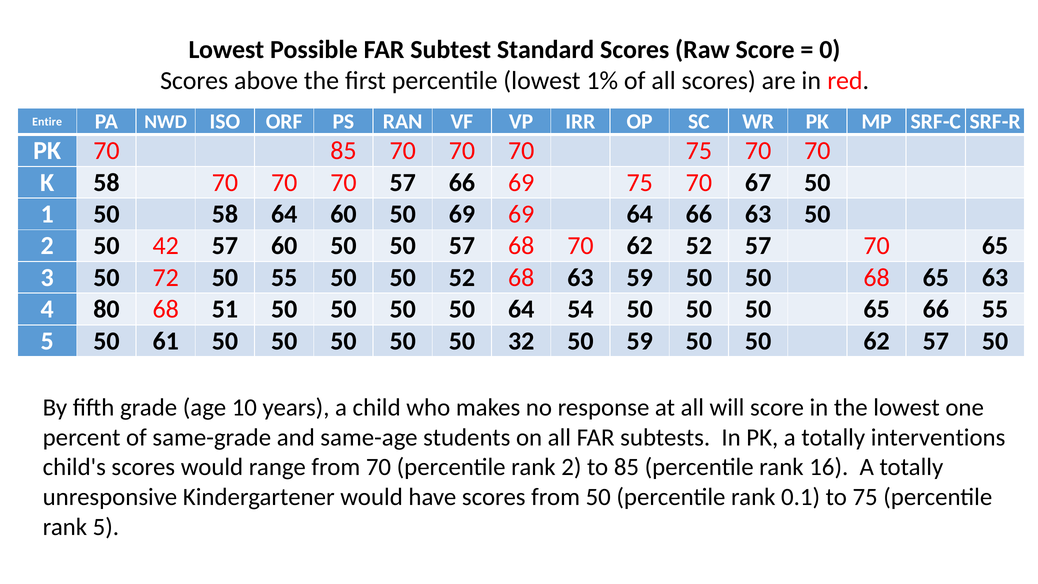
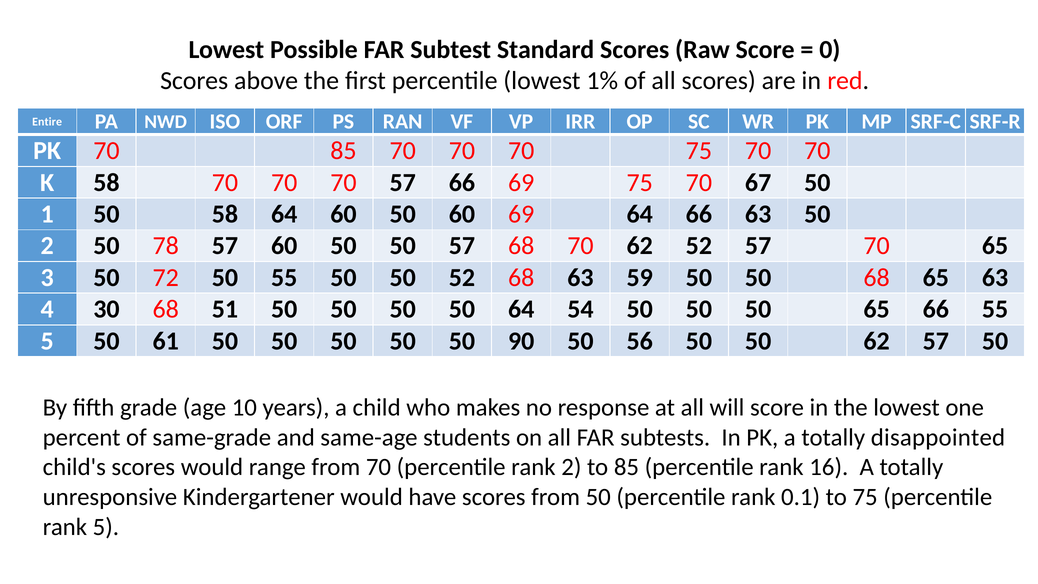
50 69: 69 -> 60
42: 42 -> 78
80: 80 -> 30
32: 32 -> 90
50 59: 59 -> 56
interventions: interventions -> disappointed
